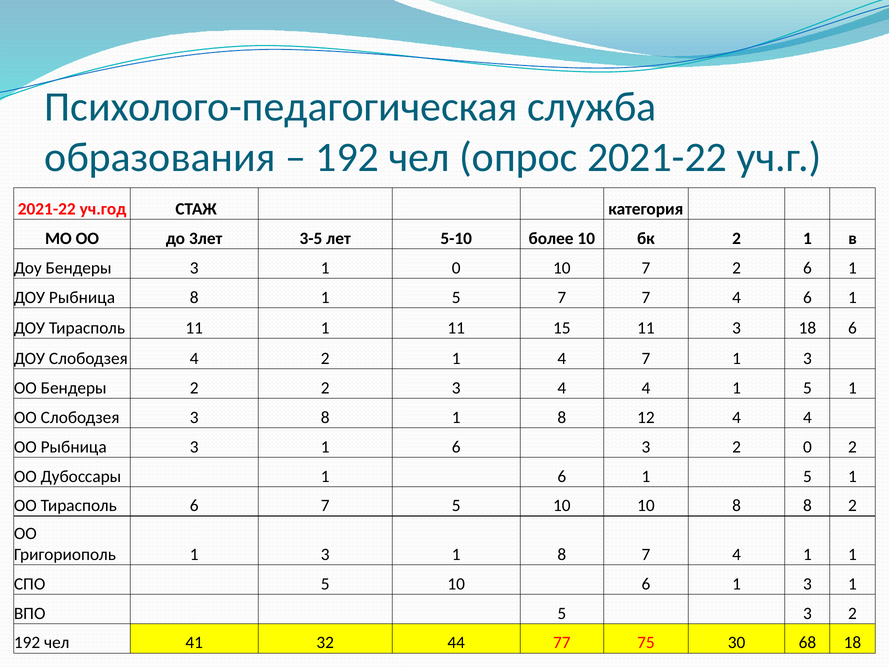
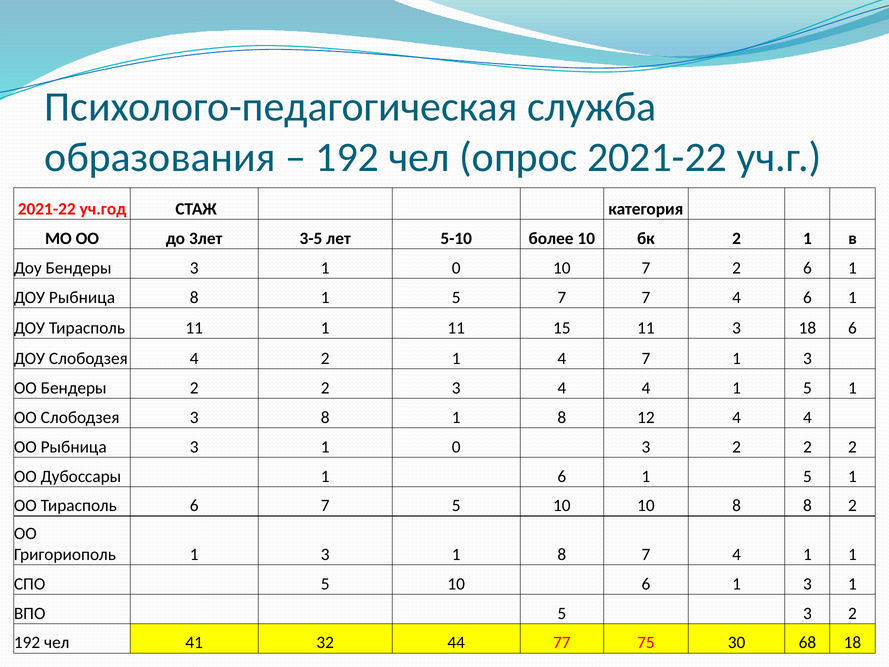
Рыбница 3 1 6: 6 -> 0
3 2 0: 0 -> 2
